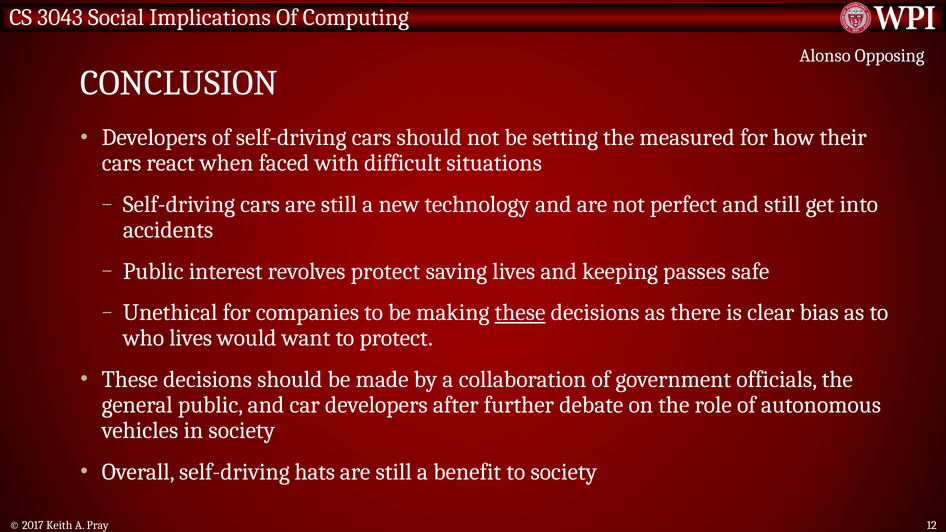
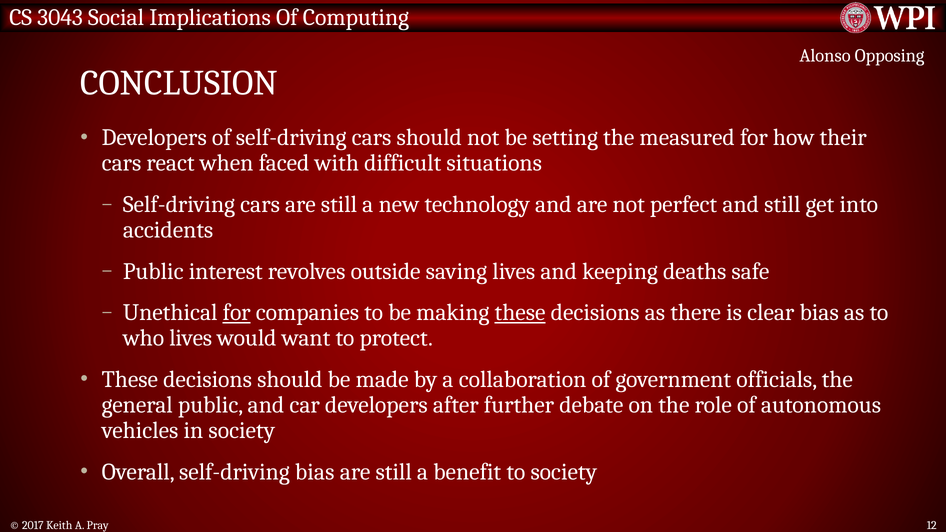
revolves protect: protect -> outside
passes: passes -> deaths
for at (237, 313) underline: none -> present
self-driving hats: hats -> bias
